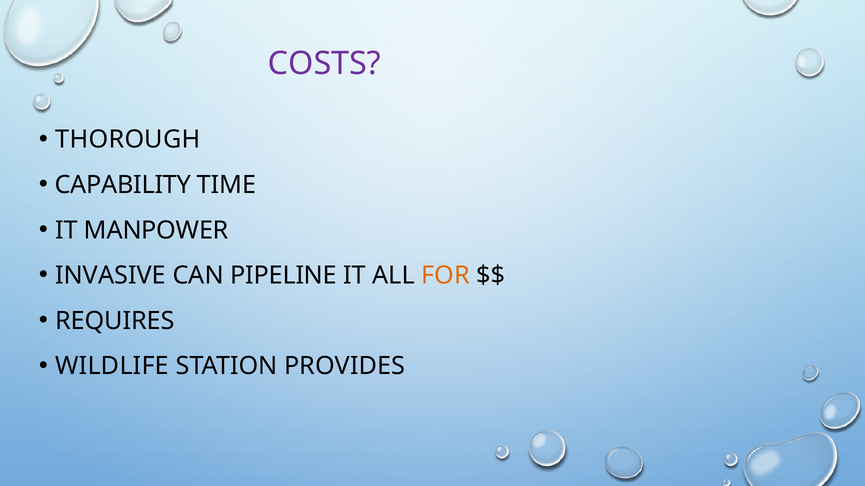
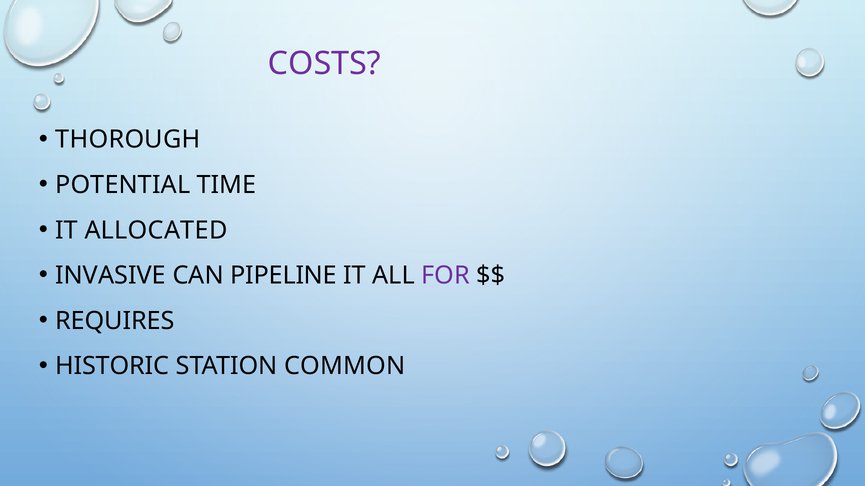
CAPABILITY: CAPABILITY -> POTENTIAL
MANPOWER: MANPOWER -> ALLOCATED
FOR colour: orange -> purple
WILDLIFE: WILDLIFE -> HISTORIC
PROVIDES: PROVIDES -> COMMON
